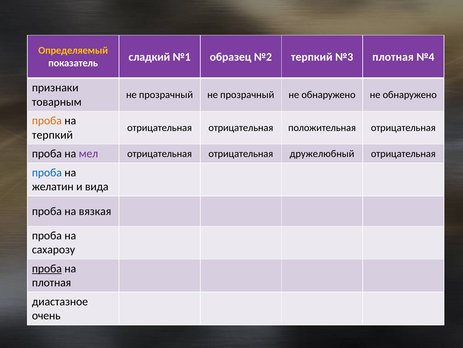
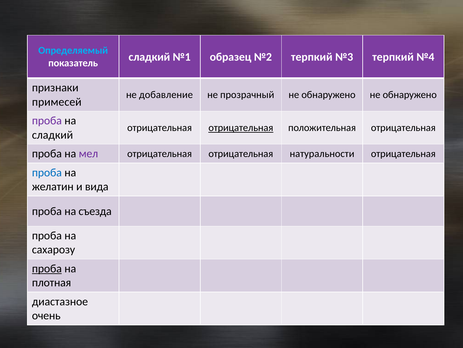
Определяемый colour: yellow -> light blue
№3 плотная: плотная -> терпкий
прозрачный at (166, 95): прозрачный -> добавление
товарным: товарным -> примесей
проба at (47, 120) colour: orange -> purple
отрицательная at (241, 128) underline: none -> present
терпкий at (52, 135): терпкий -> сладкий
дружелюбный: дружелюбный -> натуральности
вязкая: вязкая -> съезда
